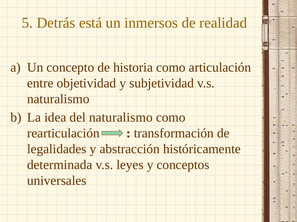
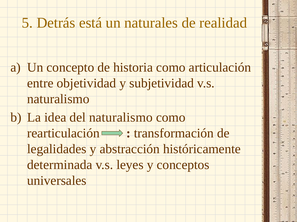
inmersos: inmersos -> naturales
